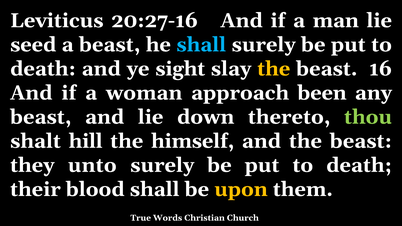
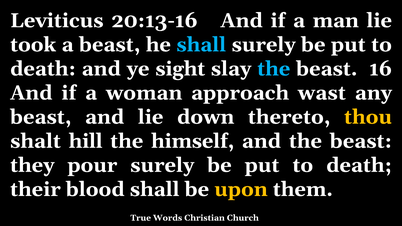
20:27-16: 20:27-16 -> 20:13-16
seed: seed -> took
the at (274, 69) colour: yellow -> light blue
been: been -> wast
thou colour: light green -> yellow
unto: unto -> pour
